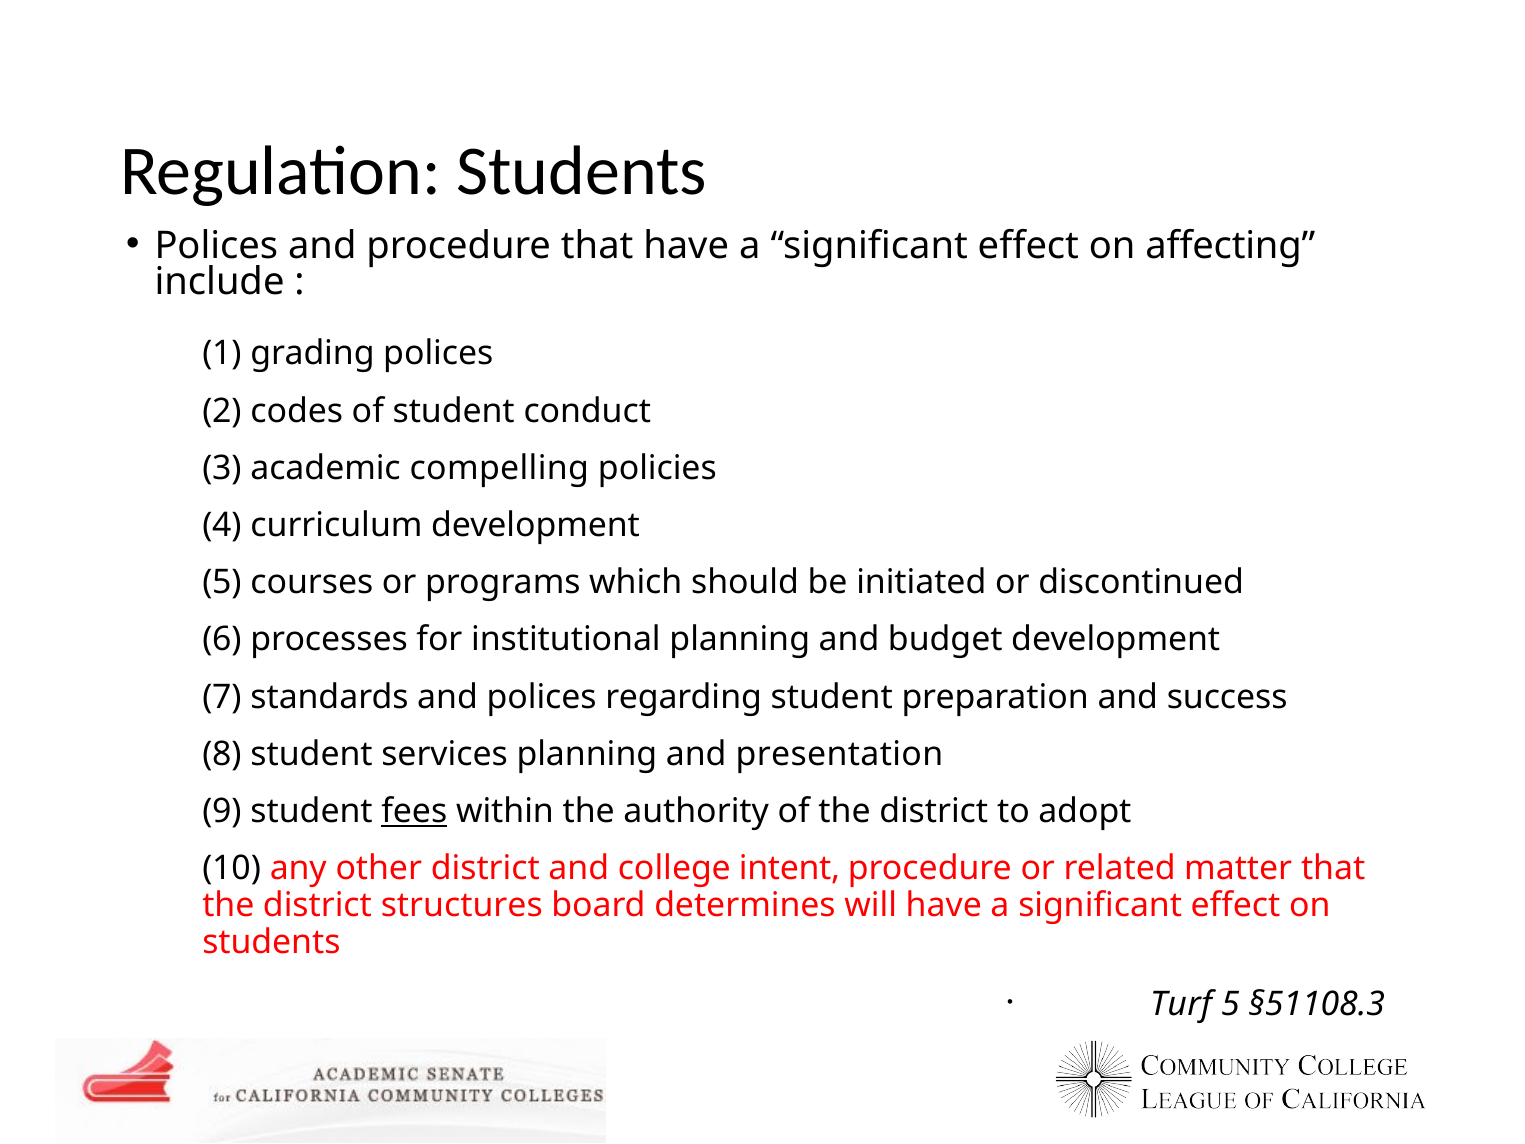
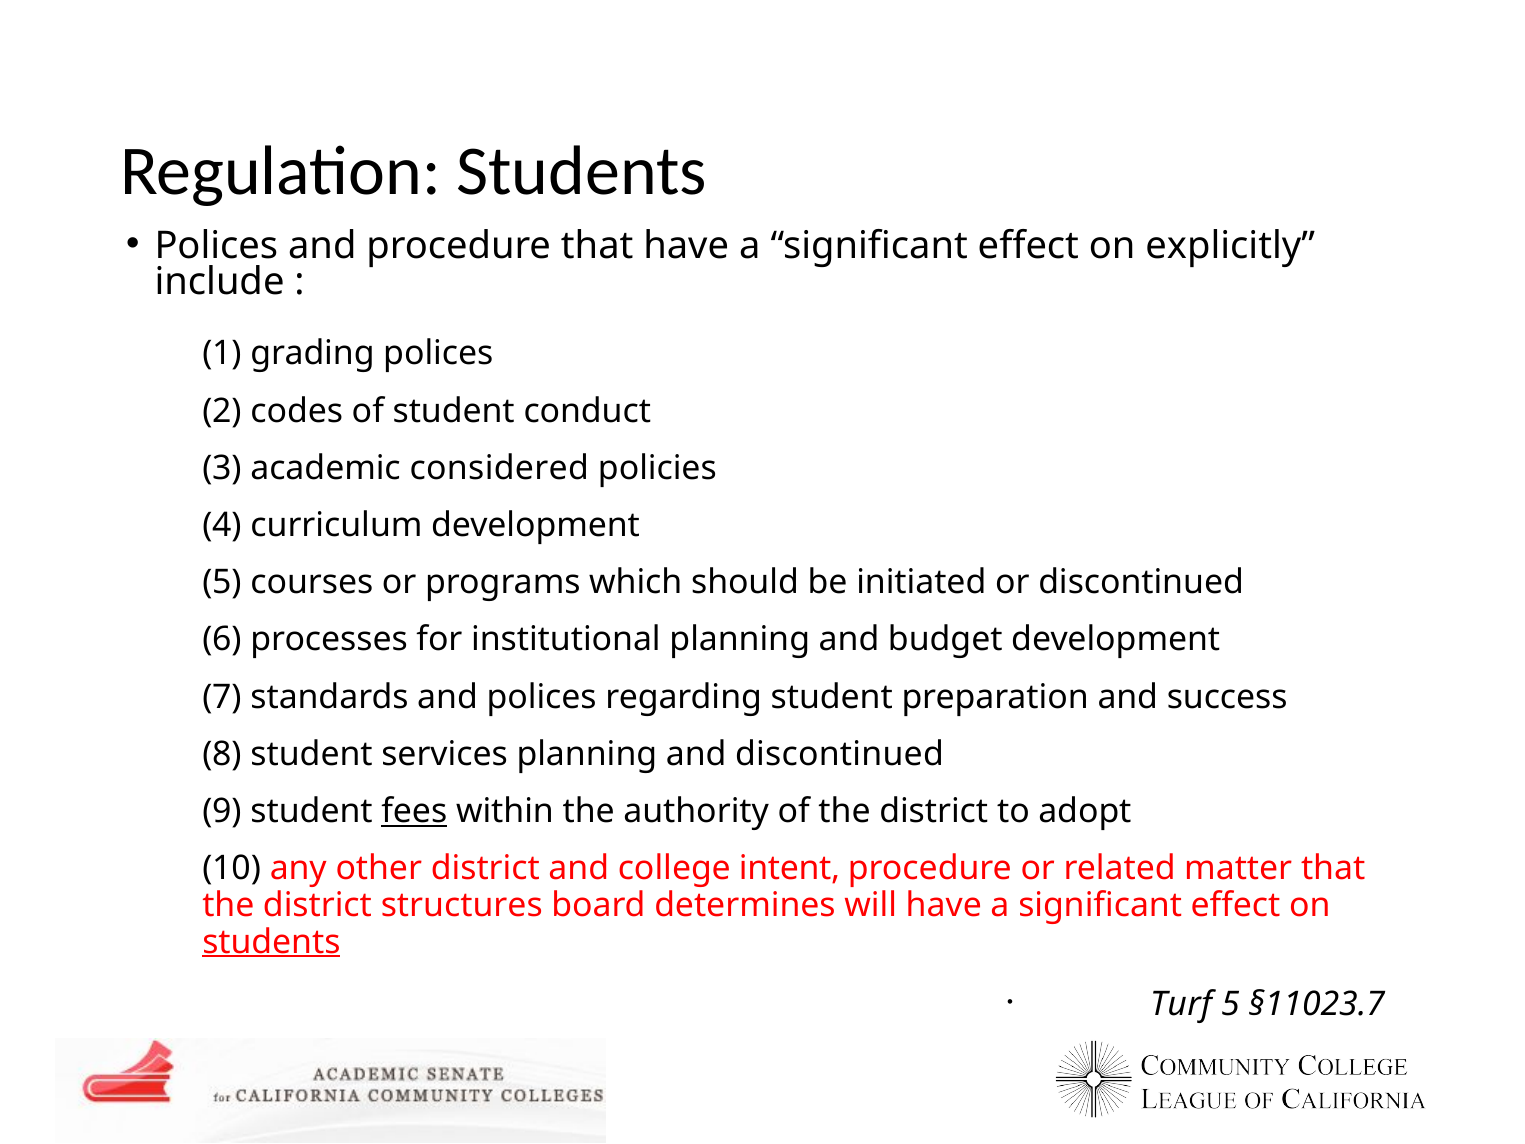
affecting: affecting -> explicitly
compelling: compelling -> considered
and presentation: presentation -> discontinued
students at (271, 942) underline: none -> present
§51108.3: §51108.3 -> §11023.7
